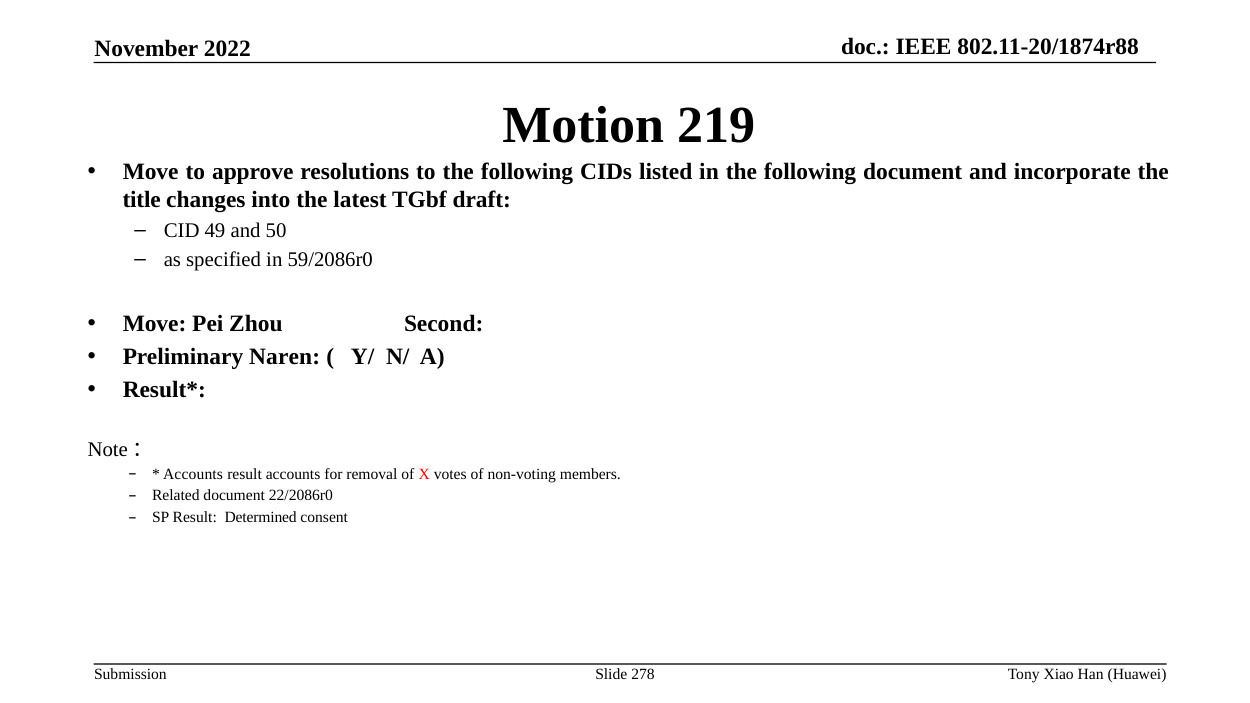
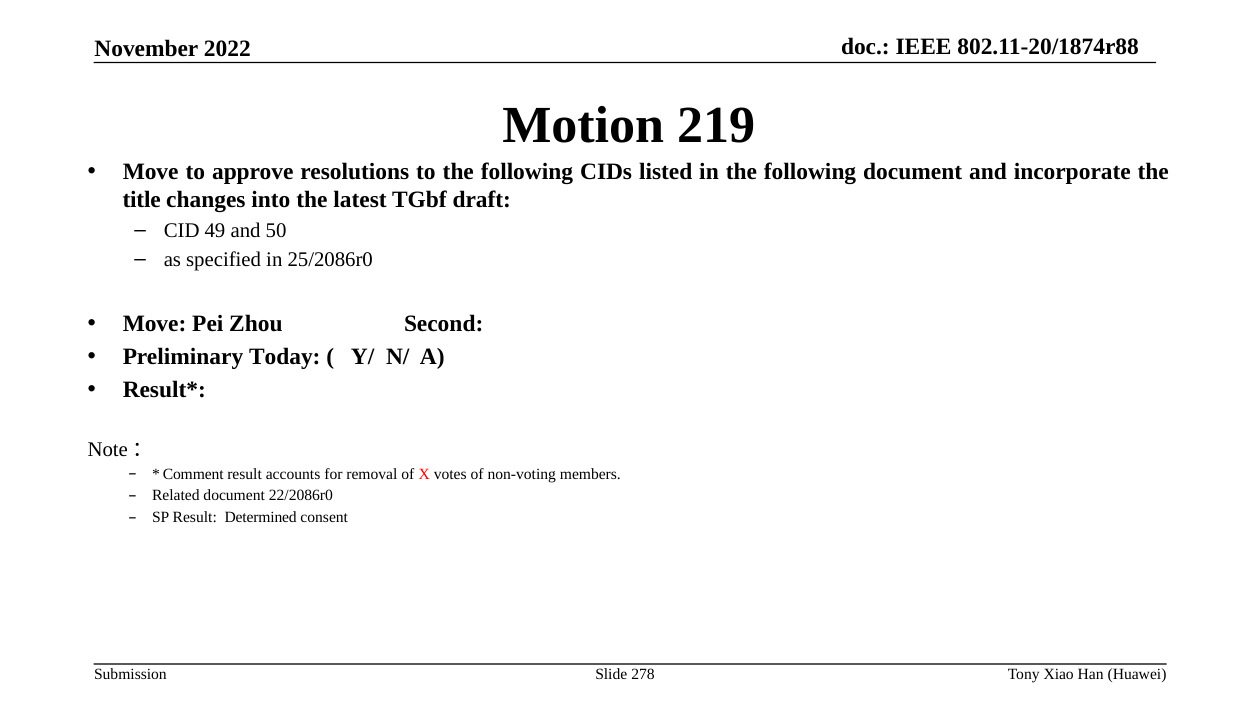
59/2086r0: 59/2086r0 -> 25/2086r0
Naren: Naren -> Today
Accounts at (193, 474): Accounts -> Comment
